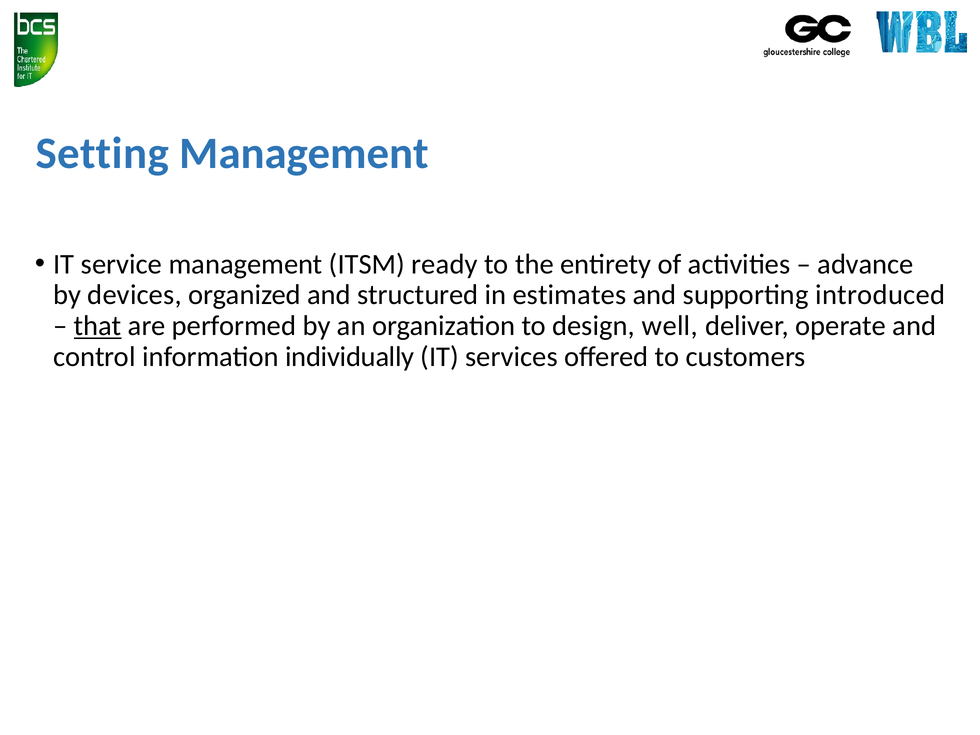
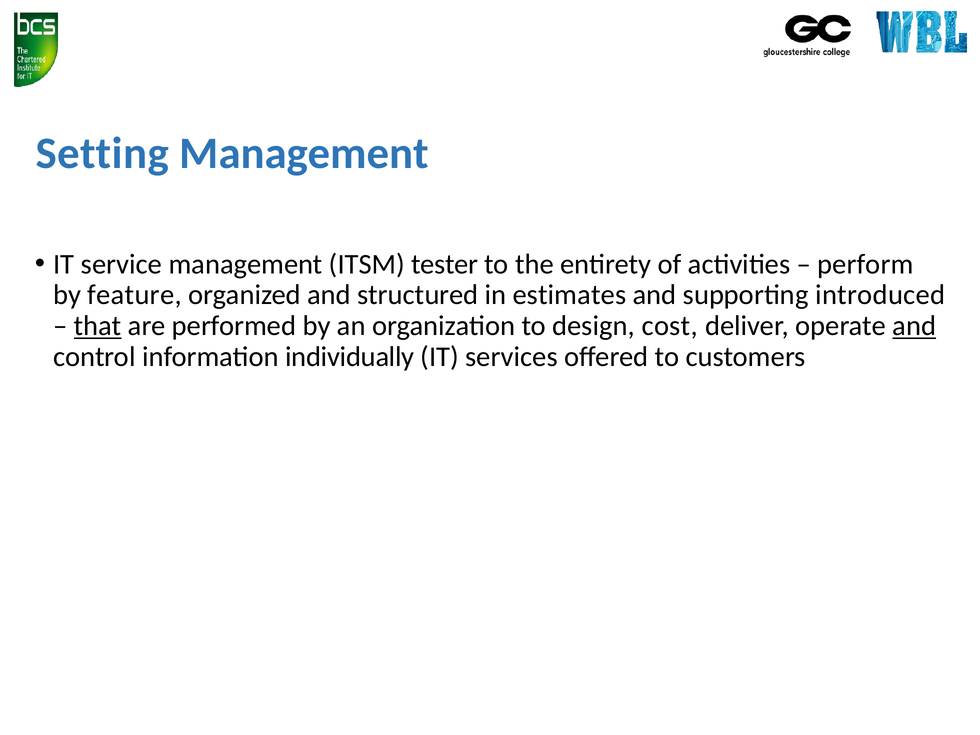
ready: ready -> tester
advance: advance -> perform
devices: devices -> feature
well: well -> cost
and at (914, 326) underline: none -> present
